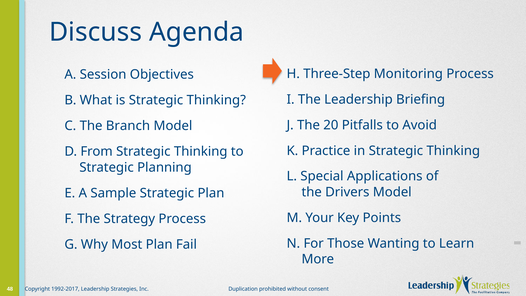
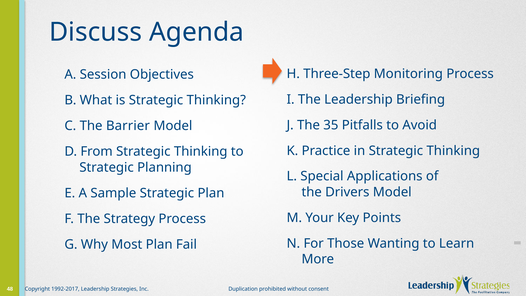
20: 20 -> 35
Branch: Branch -> Barrier
